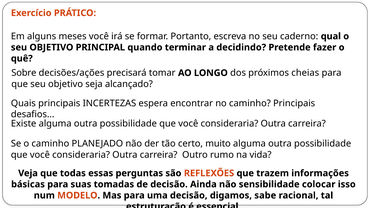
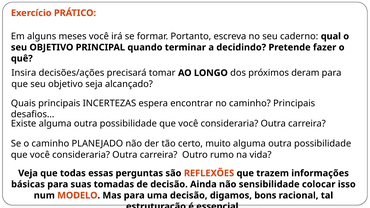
Sobre: Sobre -> Insira
cheias: cheias -> deram
sabe: sabe -> bons
